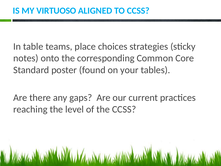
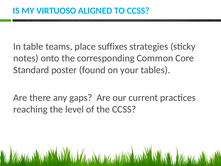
choices: choices -> suffixes
